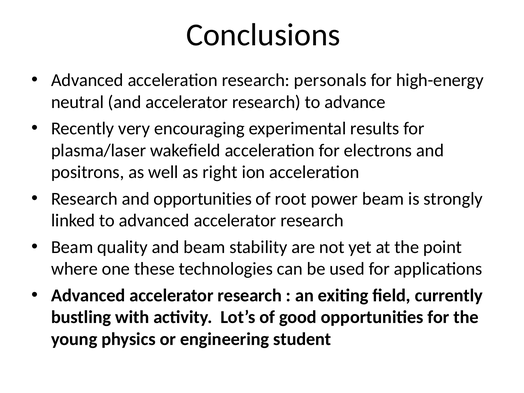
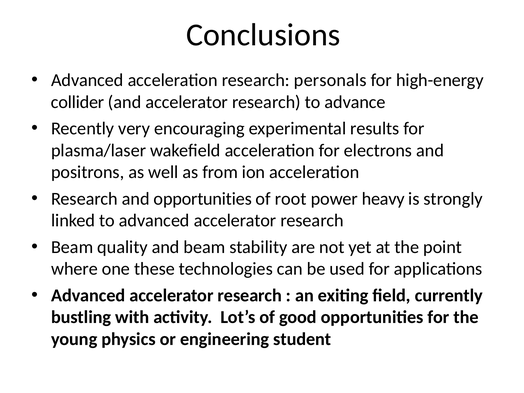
neutral: neutral -> collider
right: right -> from
power beam: beam -> heavy
